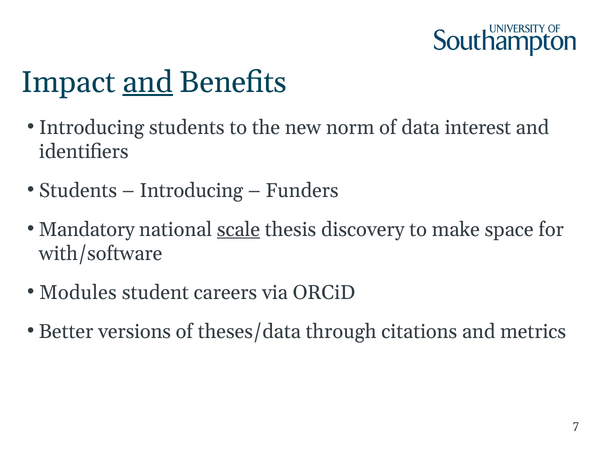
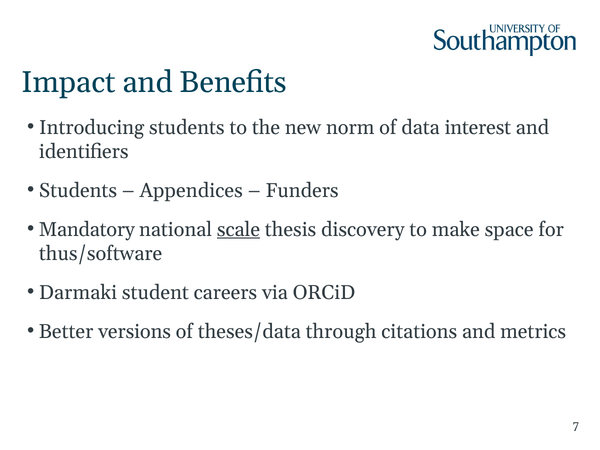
and at (148, 82) underline: present -> none
Introducing at (191, 190): Introducing -> Appendices
with/software: with/software -> thus/software
Modules: Modules -> Darmaki
